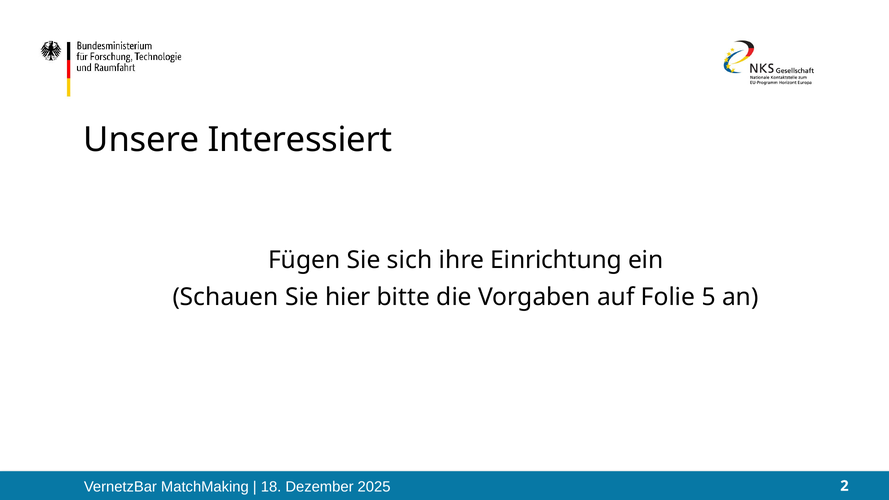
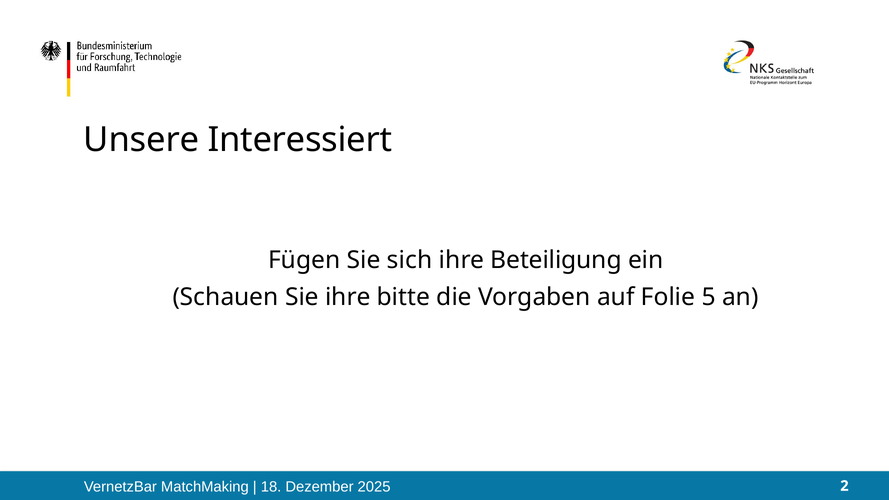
Einrichtung: Einrichtung -> Beteiligung
Sie hier: hier -> ihre
